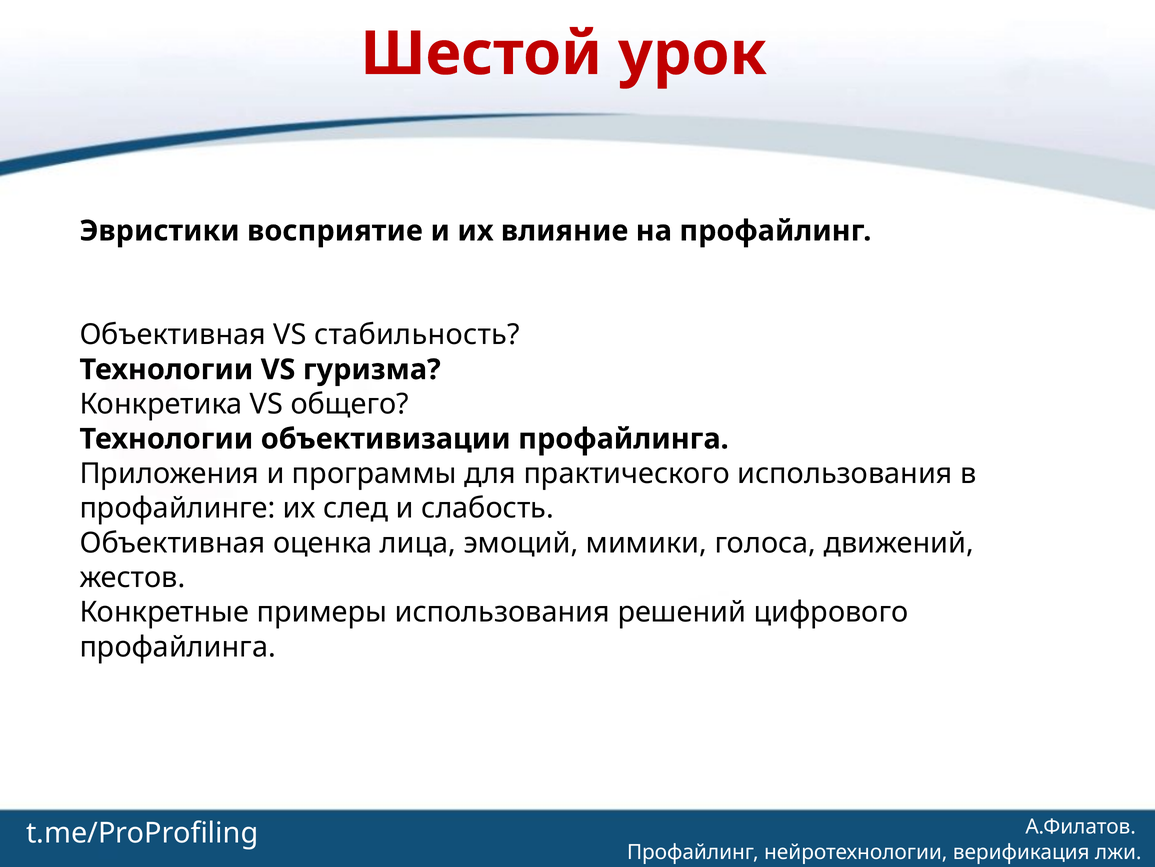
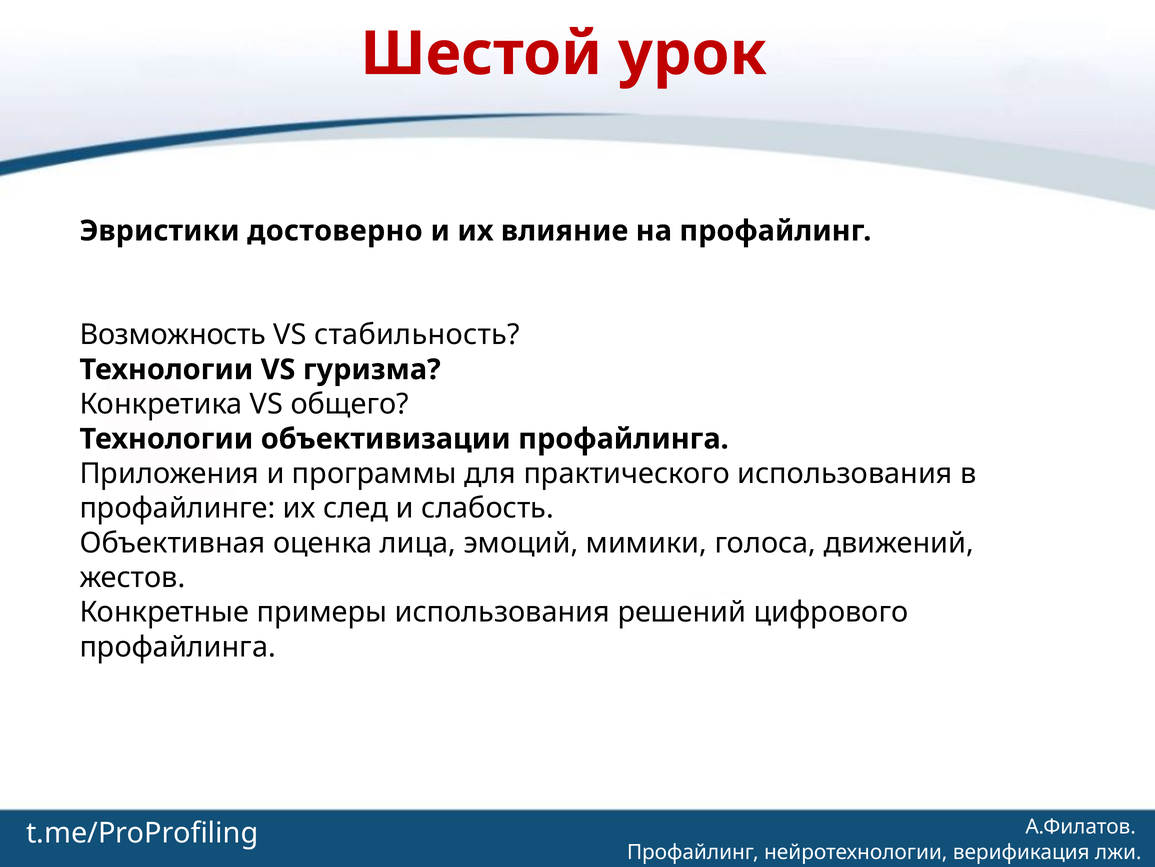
восприятие: восприятие -> достоверно
Объективная at (173, 335): Объективная -> Возможность
